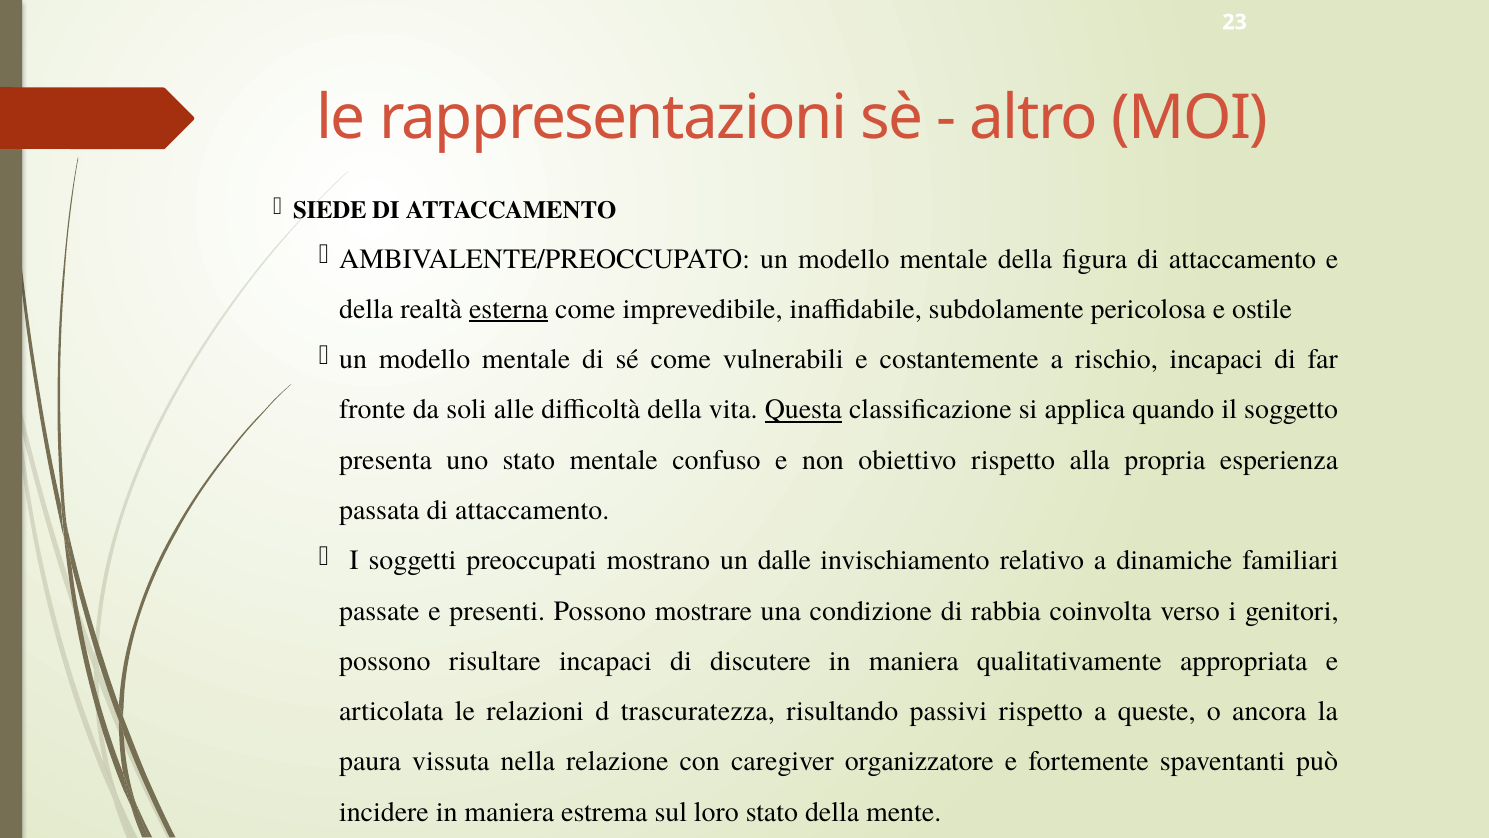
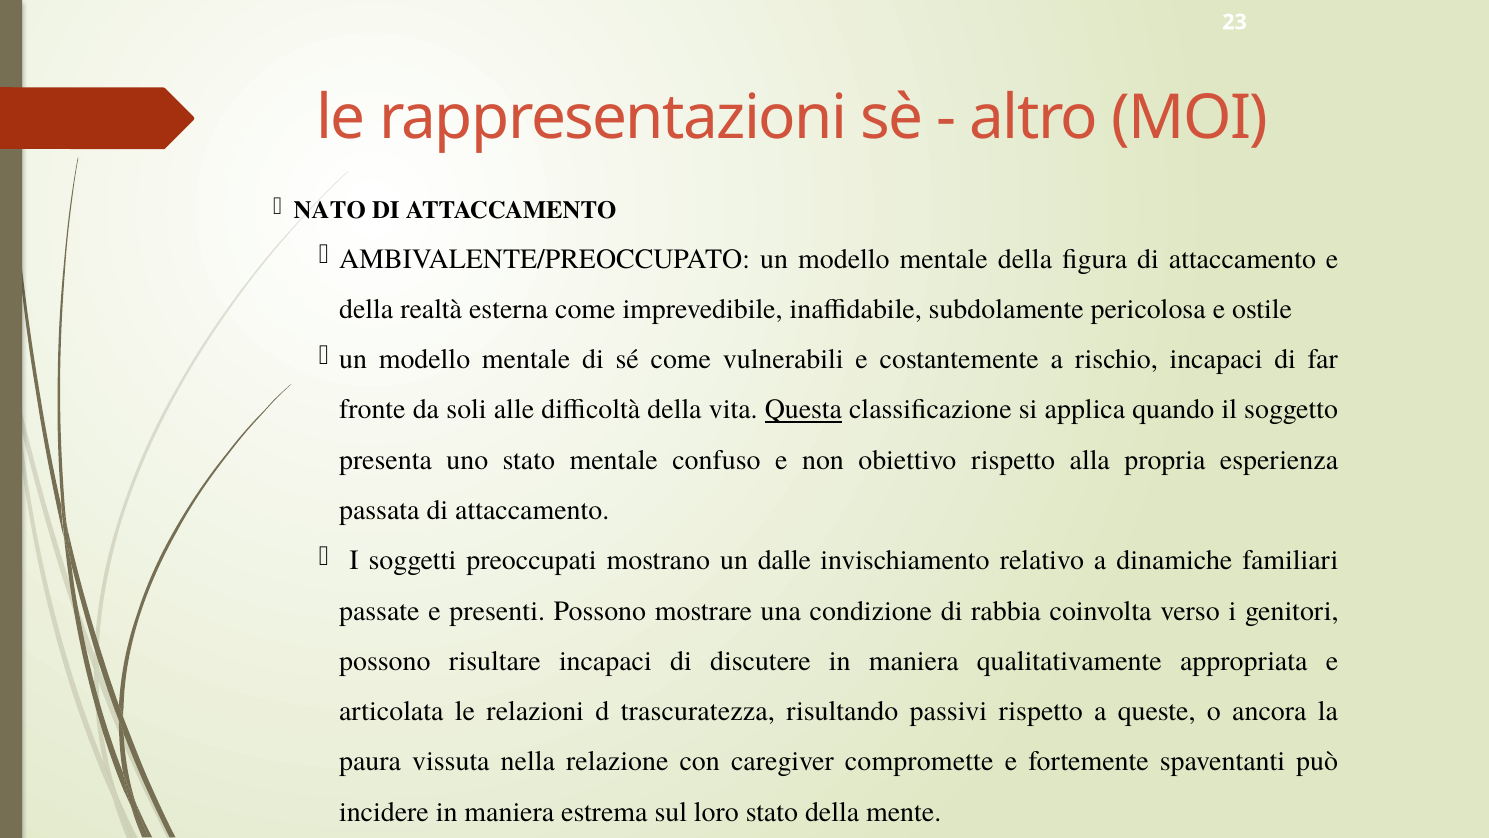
SIEDE: SIEDE -> NATO
esterna underline: present -> none
organizzatore: organizzatore -> compromette
